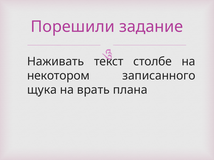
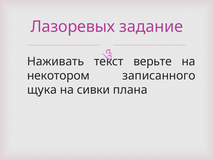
Порешили: Порешили -> Лазоревых
столбе: столбе -> верьте
врать: врать -> сивки
